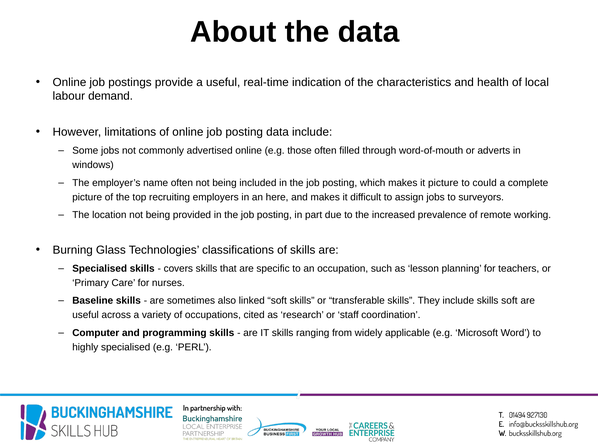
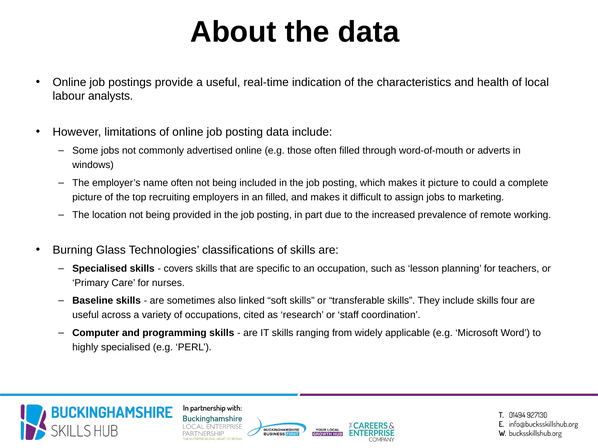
demand: demand -> analysts
an here: here -> filled
surveyors: surveyors -> marketing
skills soft: soft -> four
